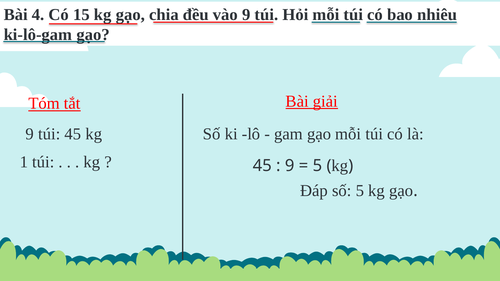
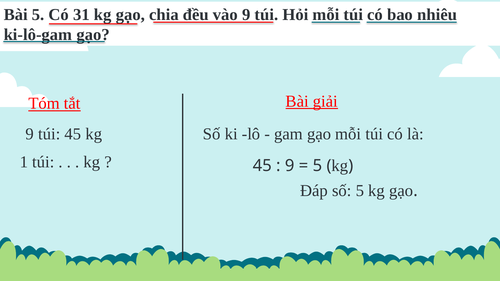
Bài 4: 4 -> 5
15: 15 -> 31
